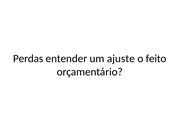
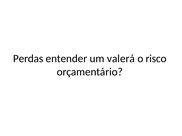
ajuste: ajuste -> valerá
feito: feito -> risco
